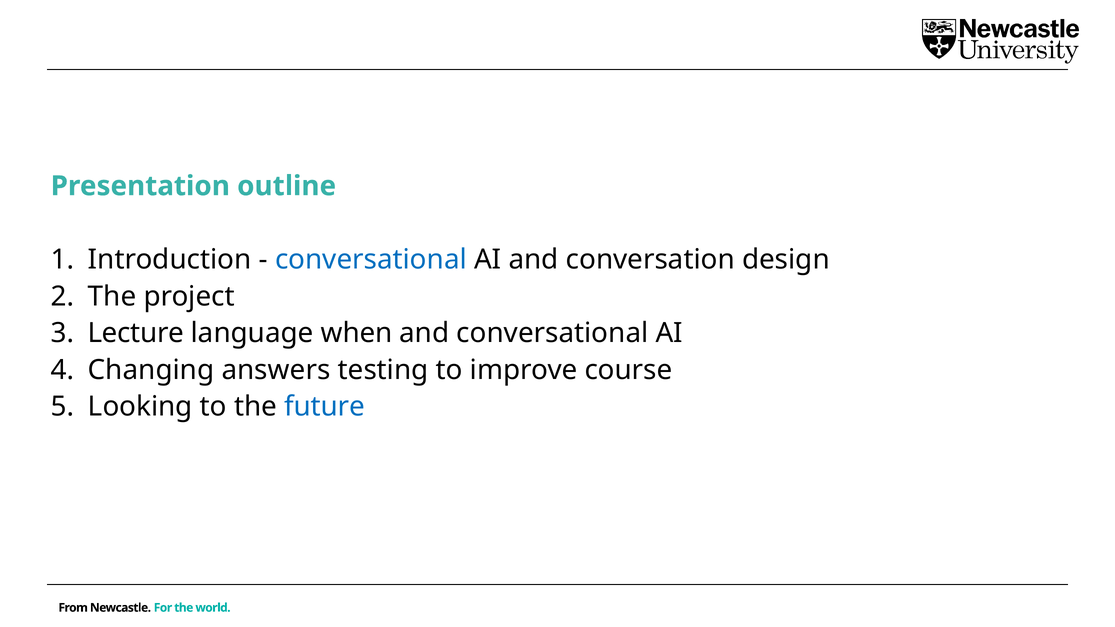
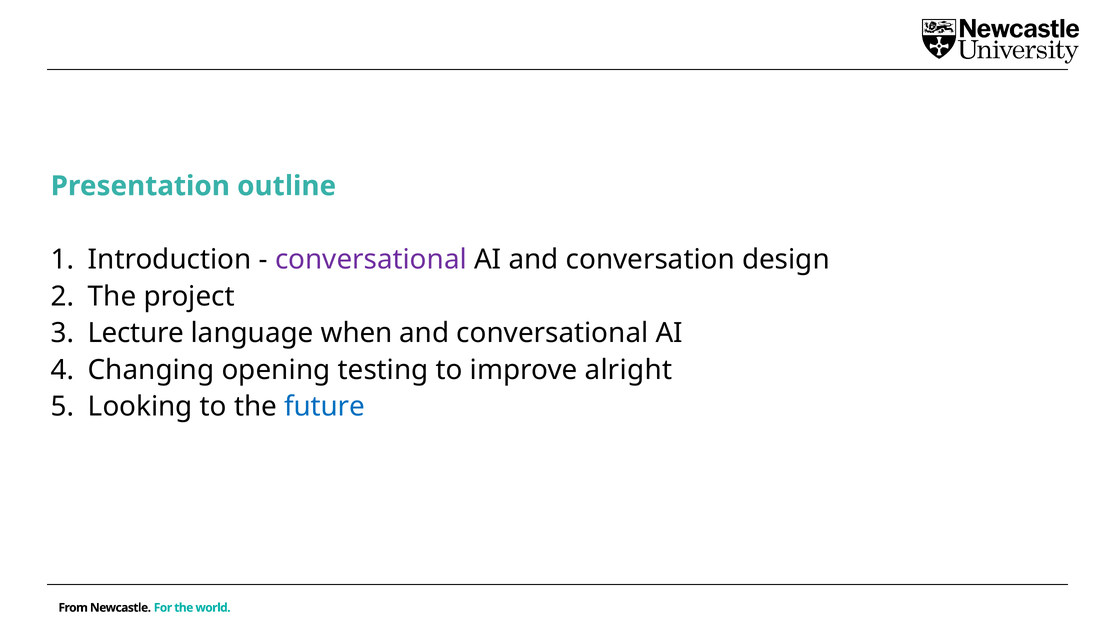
conversational at (371, 260) colour: blue -> purple
answers: answers -> opening
course: course -> alright
